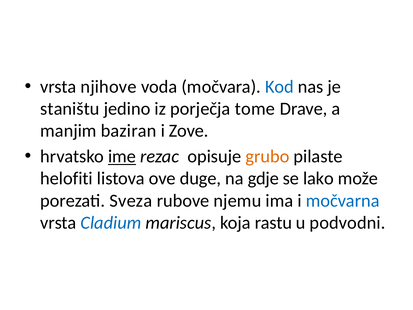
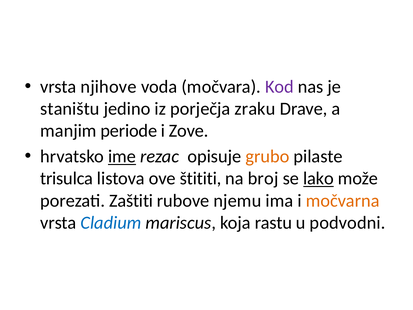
Kod colour: blue -> purple
tome: tome -> zraku
baziran: baziran -> periode
helofiti: helofiti -> trisulca
duge: duge -> štititi
gdje: gdje -> broj
lako underline: none -> present
Sveza: Sveza -> Zaštiti
močvarna colour: blue -> orange
